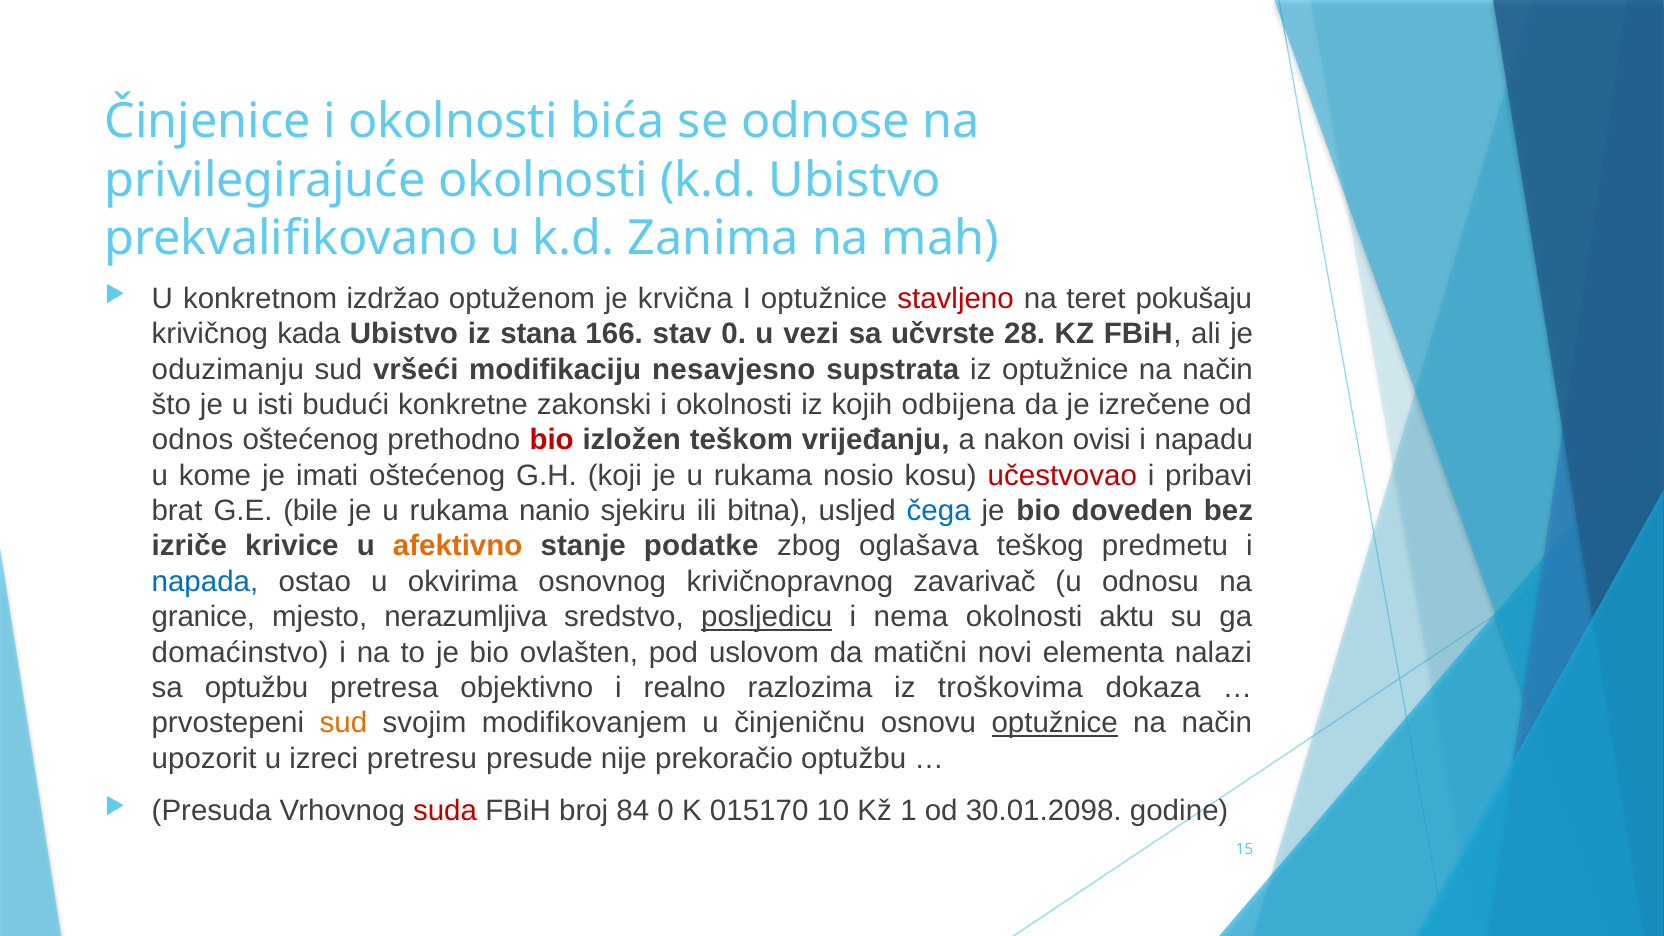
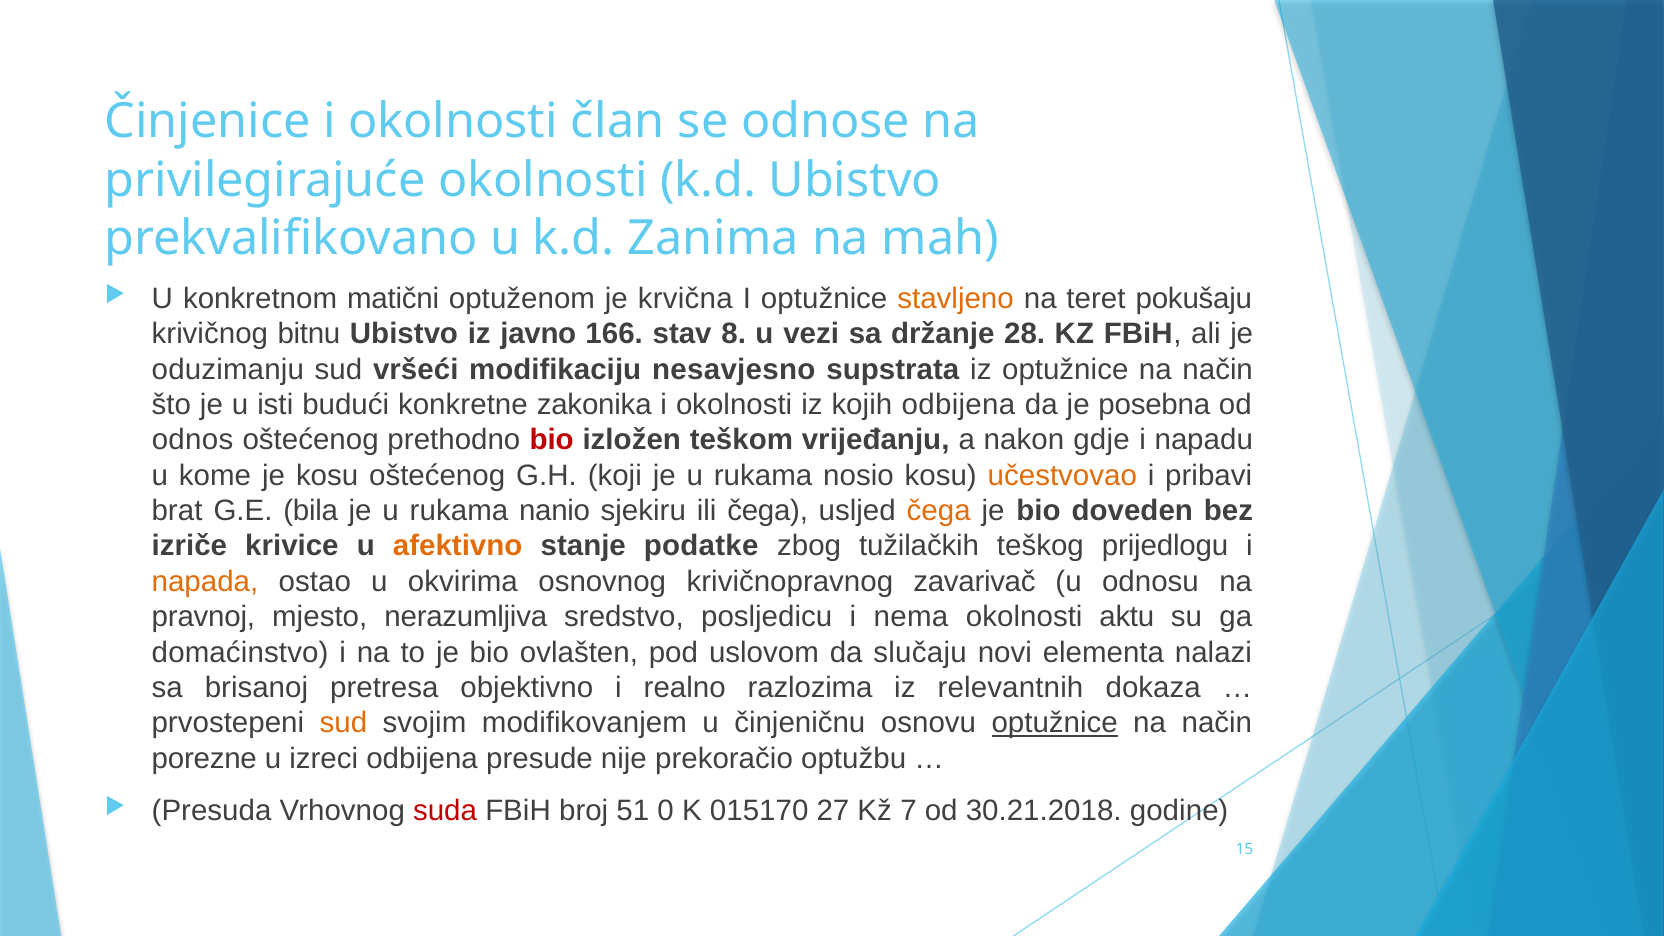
bića: bića -> član
izdržao: izdržao -> matični
stavljeno colour: red -> orange
kada: kada -> bitnu
stana: stana -> javno
stav 0: 0 -> 8
učvrste: učvrste -> držanje
zakonski: zakonski -> zakonika
izrečene: izrečene -> posebna
ovisi: ovisi -> gdje
je imati: imati -> kosu
učestvovao colour: red -> orange
bile: bile -> bila
ili bitna: bitna -> čega
čega at (939, 511) colour: blue -> orange
oglašava: oglašava -> tužilačkih
predmetu: predmetu -> prijedlogu
napada colour: blue -> orange
granice: granice -> pravnoj
posljedicu underline: present -> none
matični: matični -> slučaju
sa optužbu: optužbu -> brisanoj
troškovima: troškovima -> relevantnih
upozorit: upozorit -> porezne
izreci pretresu: pretresu -> odbijena
84: 84 -> 51
10: 10 -> 27
1: 1 -> 7
30.01.2098: 30.01.2098 -> 30.21.2018
